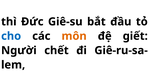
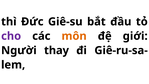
cho colour: blue -> purple
giết: giết -> giới
chết: chết -> thay
